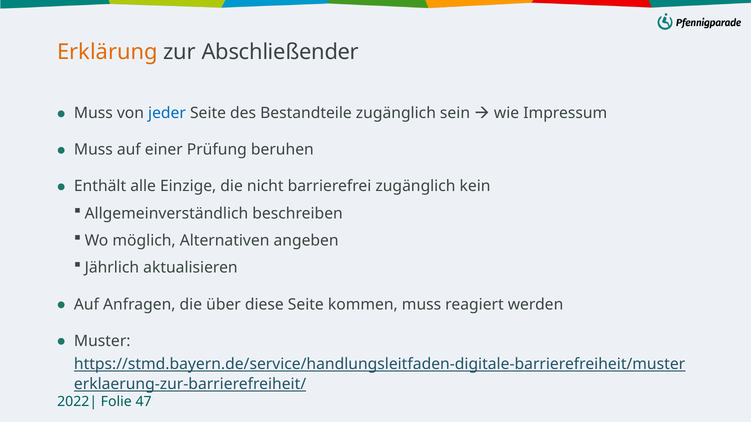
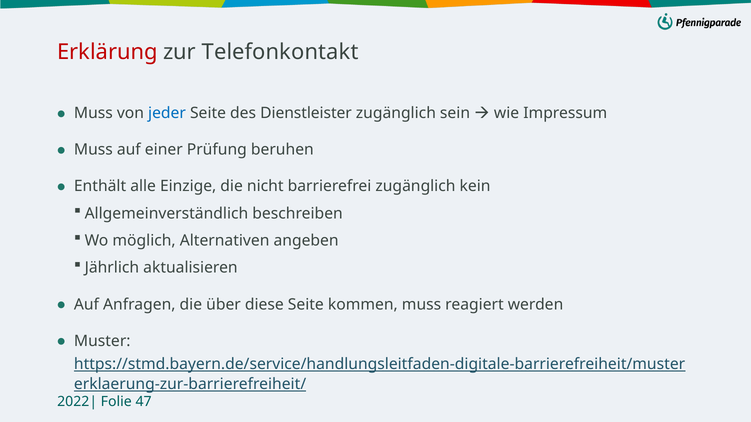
Erklärung colour: orange -> red
Abschließender: Abschließender -> Telefonkontakt
Bestandteile: Bestandteile -> Dienstleister
